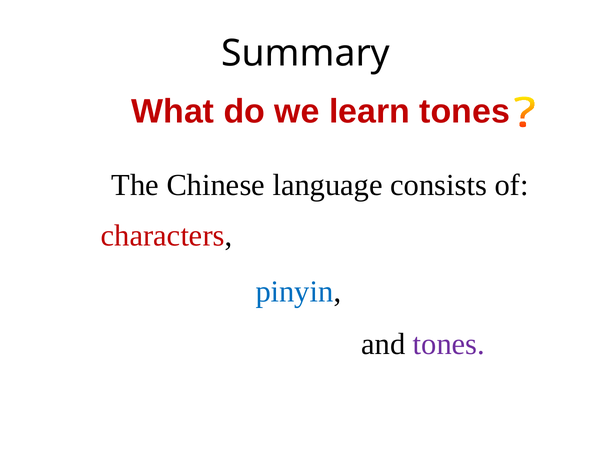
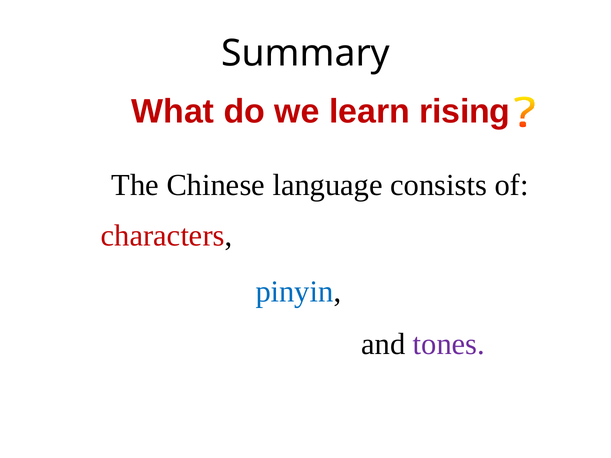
learn tones: tones -> rising
